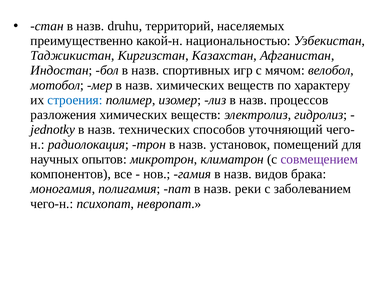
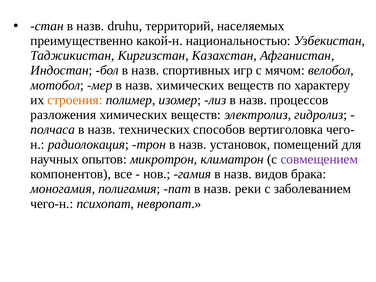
строения colour: blue -> orange
jednotky: jednotky -> полчаса
уточняющий: уточняющий -> вертиголовка
